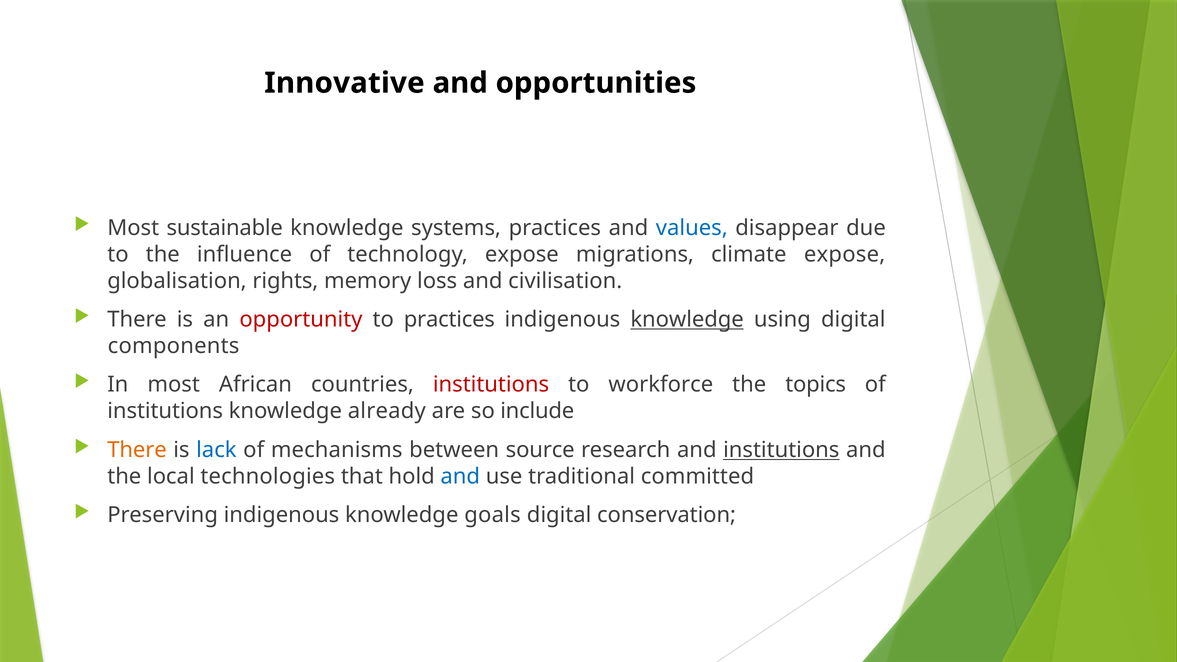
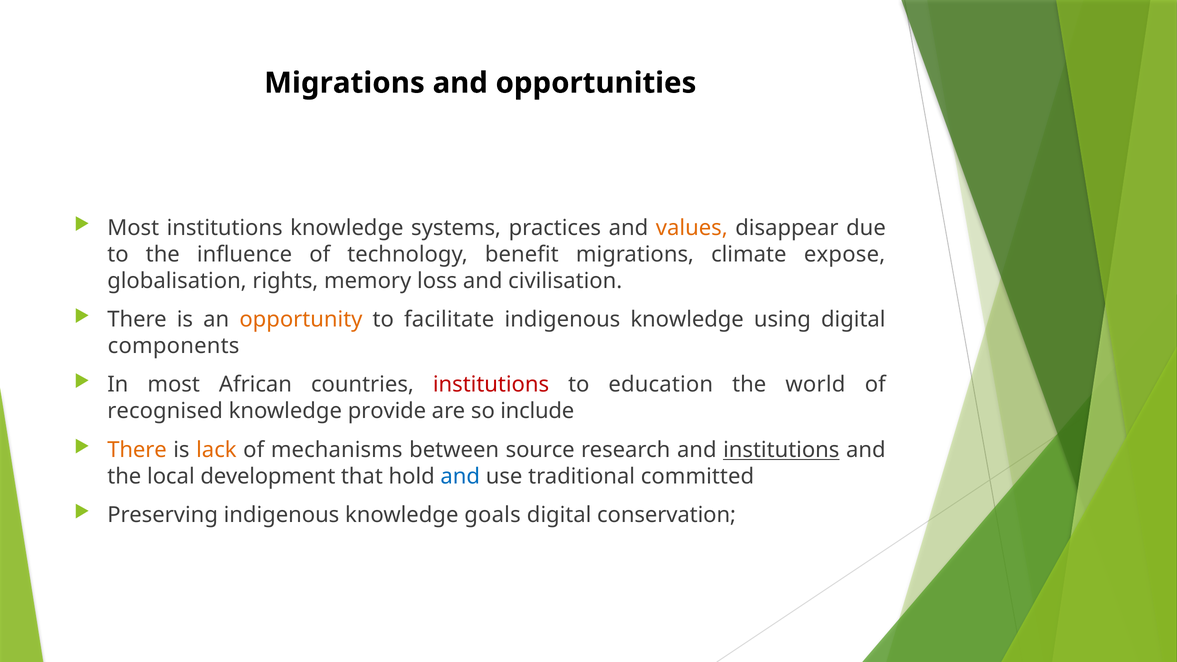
Innovative at (344, 83): Innovative -> Migrations
Most sustainable: sustainable -> institutions
values colour: blue -> orange
technology expose: expose -> benefit
opportunity colour: red -> orange
to practices: practices -> facilitate
knowledge at (687, 320) underline: present -> none
workforce: workforce -> education
topics: topics -> world
institutions at (165, 411): institutions -> recognised
already: already -> provide
lack colour: blue -> orange
technologies: technologies -> development
